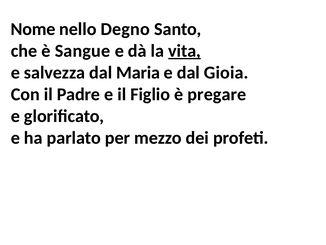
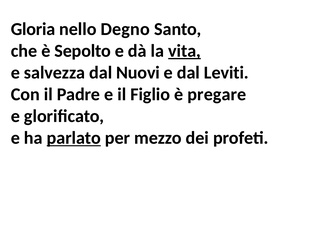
Nome: Nome -> Gloria
Sangue: Sangue -> Sepolto
Maria: Maria -> Nuovi
Gioia: Gioia -> Leviti
parlato underline: none -> present
